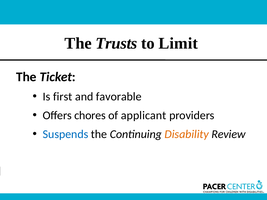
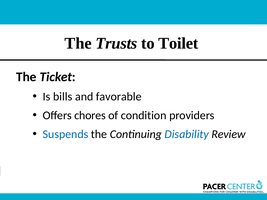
Limit: Limit -> Toilet
first: first -> bills
applicant: applicant -> condition
Disability colour: orange -> blue
